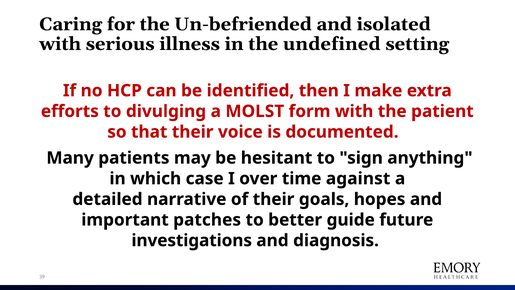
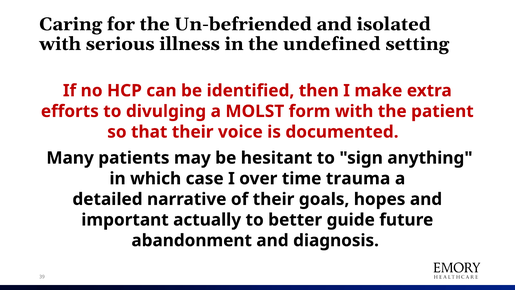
against: against -> trauma
patches: patches -> actually
investigations: investigations -> abandonment
